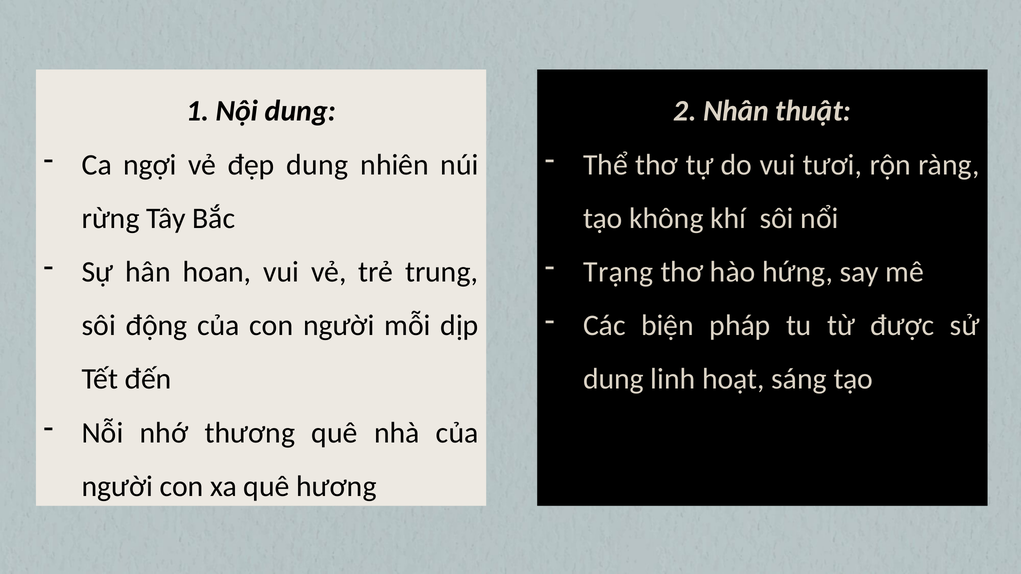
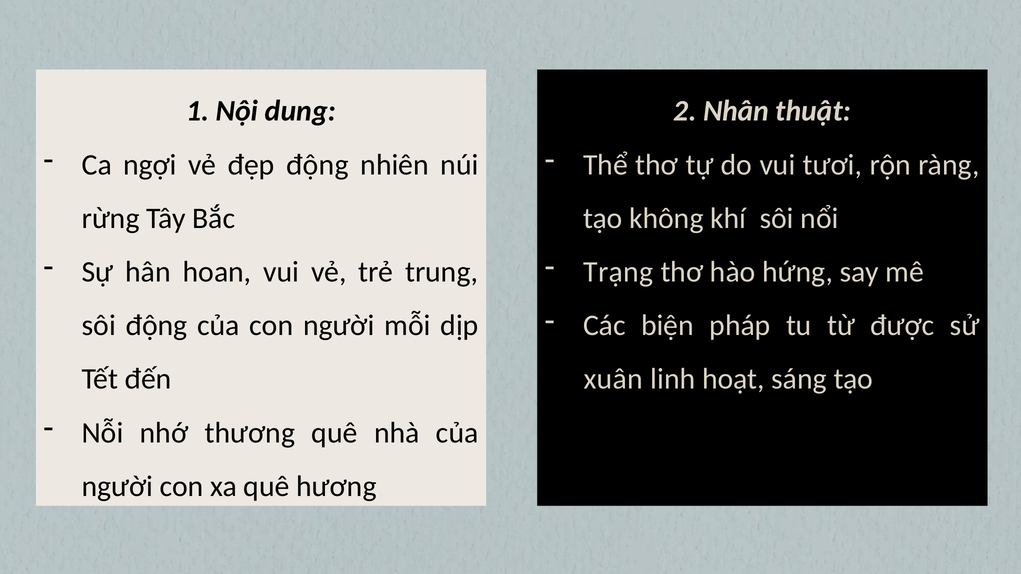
đẹp dung: dung -> động
dung at (613, 379): dung -> xuân
